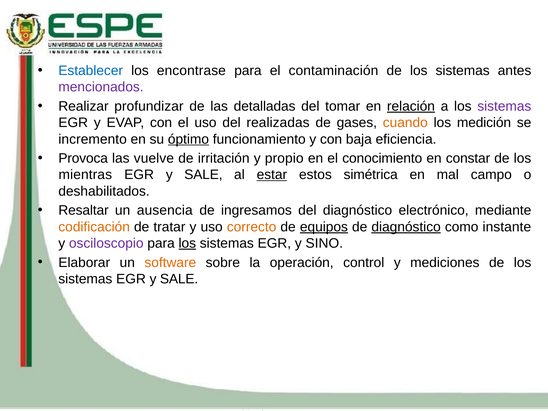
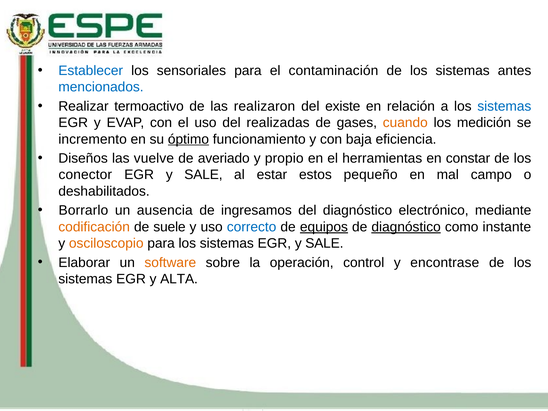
encontrase: encontrase -> sensoriales
mencionados colour: purple -> blue
profundizar: profundizar -> termoactivo
detalladas: detalladas -> realizaron
tomar: tomar -> existe
relación underline: present -> none
sistemas at (504, 106) colour: purple -> blue
Provoca: Provoca -> Diseños
irritación: irritación -> averiado
conocimiento: conocimiento -> herramientas
mientras: mientras -> conector
estar underline: present -> none
simétrica: simétrica -> pequeño
Resaltar: Resaltar -> Borrarlo
tratar: tratar -> suele
correcto colour: orange -> blue
osciloscopio colour: purple -> orange
los at (187, 243) underline: present -> none
sistemas EGR y SINO: SINO -> SALE
mediciones: mediciones -> encontrase
sistemas EGR y SALE: SALE -> ALTA
